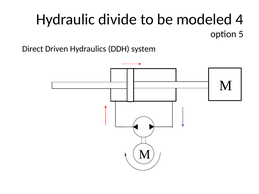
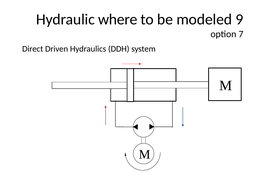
divide: divide -> where
4: 4 -> 9
5: 5 -> 7
